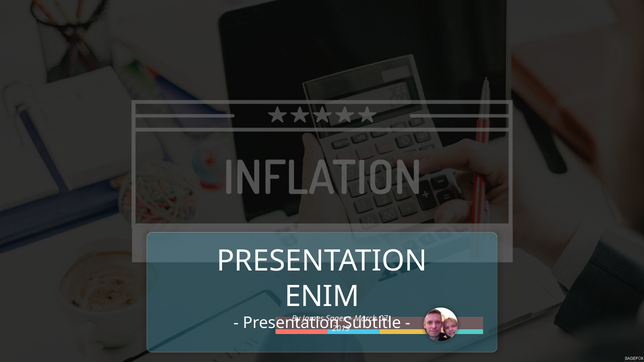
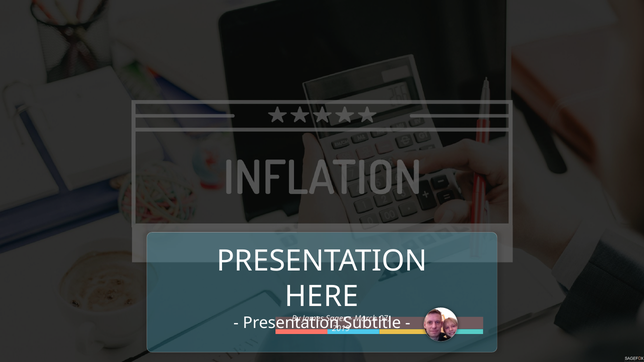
ENIM: ENIM -> HERE
